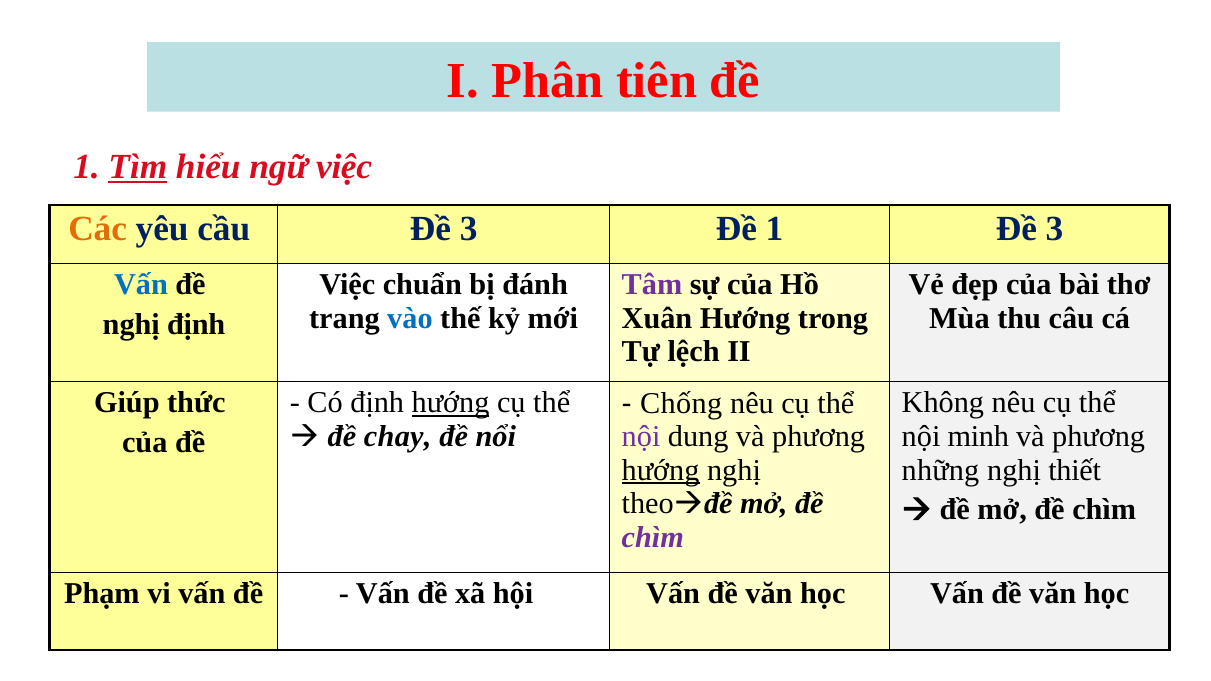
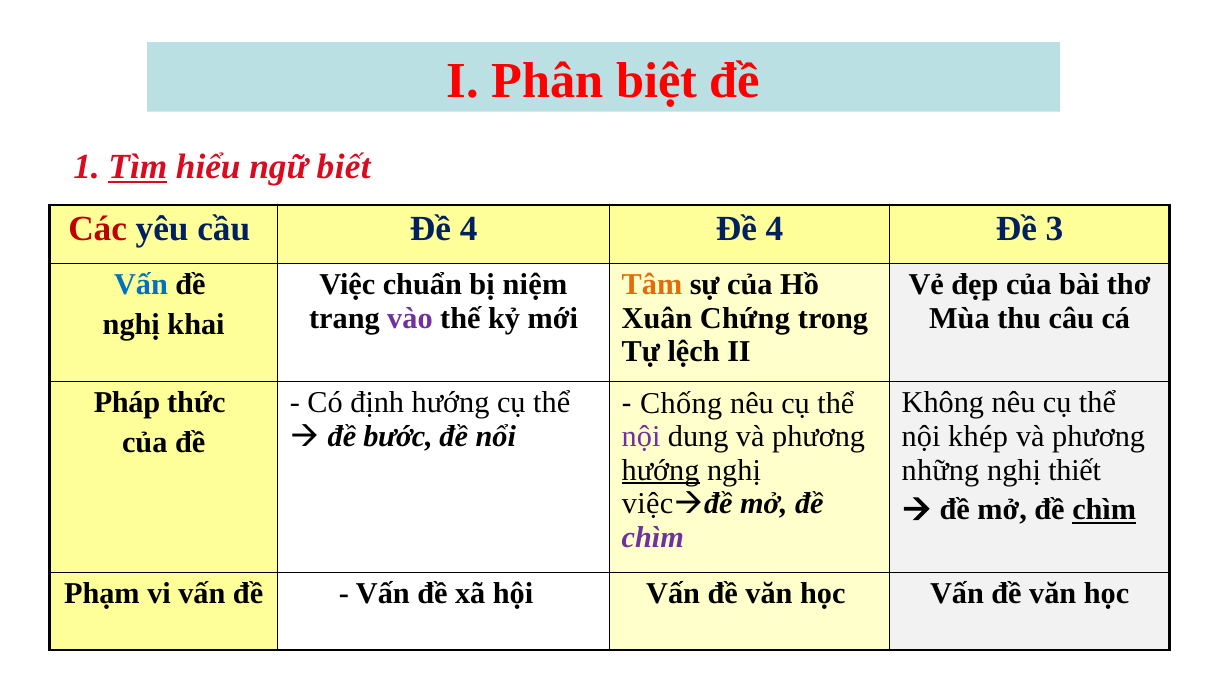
tiên: tiên -> biệt
ngữ việc: việc -> biết
Các colour: orange -> red
cầu Đề 3: 3 -> 4
1 at (775, 229): 1 -> 4
đánh: đánh -> niệm
Tâm colour: purple -> orange
vào colour: blue -> purple
Xuân Hướng: Hướng -> Chứng
nghị định: định -> khai
Giúp: Giúp -> Pháp
hướng at (451, 403) underline: present -> none
minh: minh -> khép
chay: chay -> bước
theo at (648, 504): theo -> việc
chìm at (1104, 510) underline: none -> present
